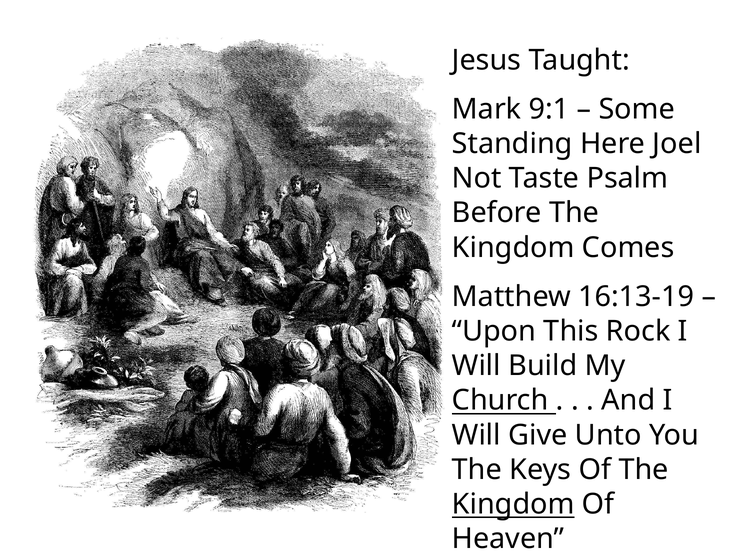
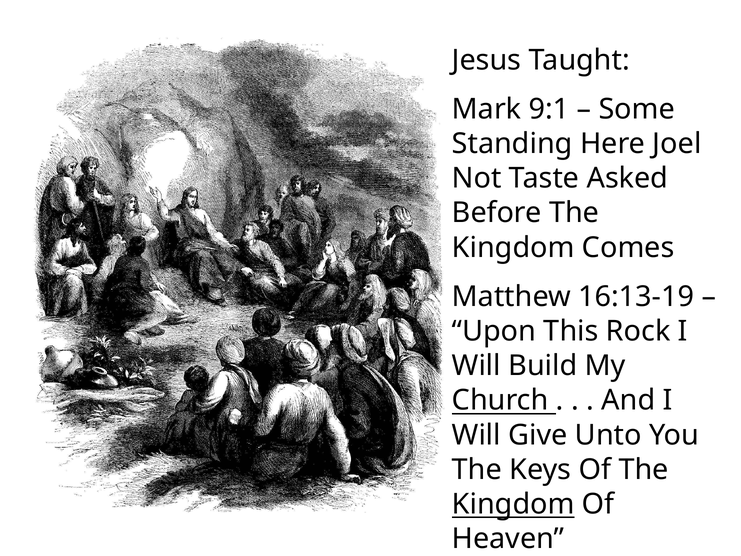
Psalm: Psalm -> Asked
